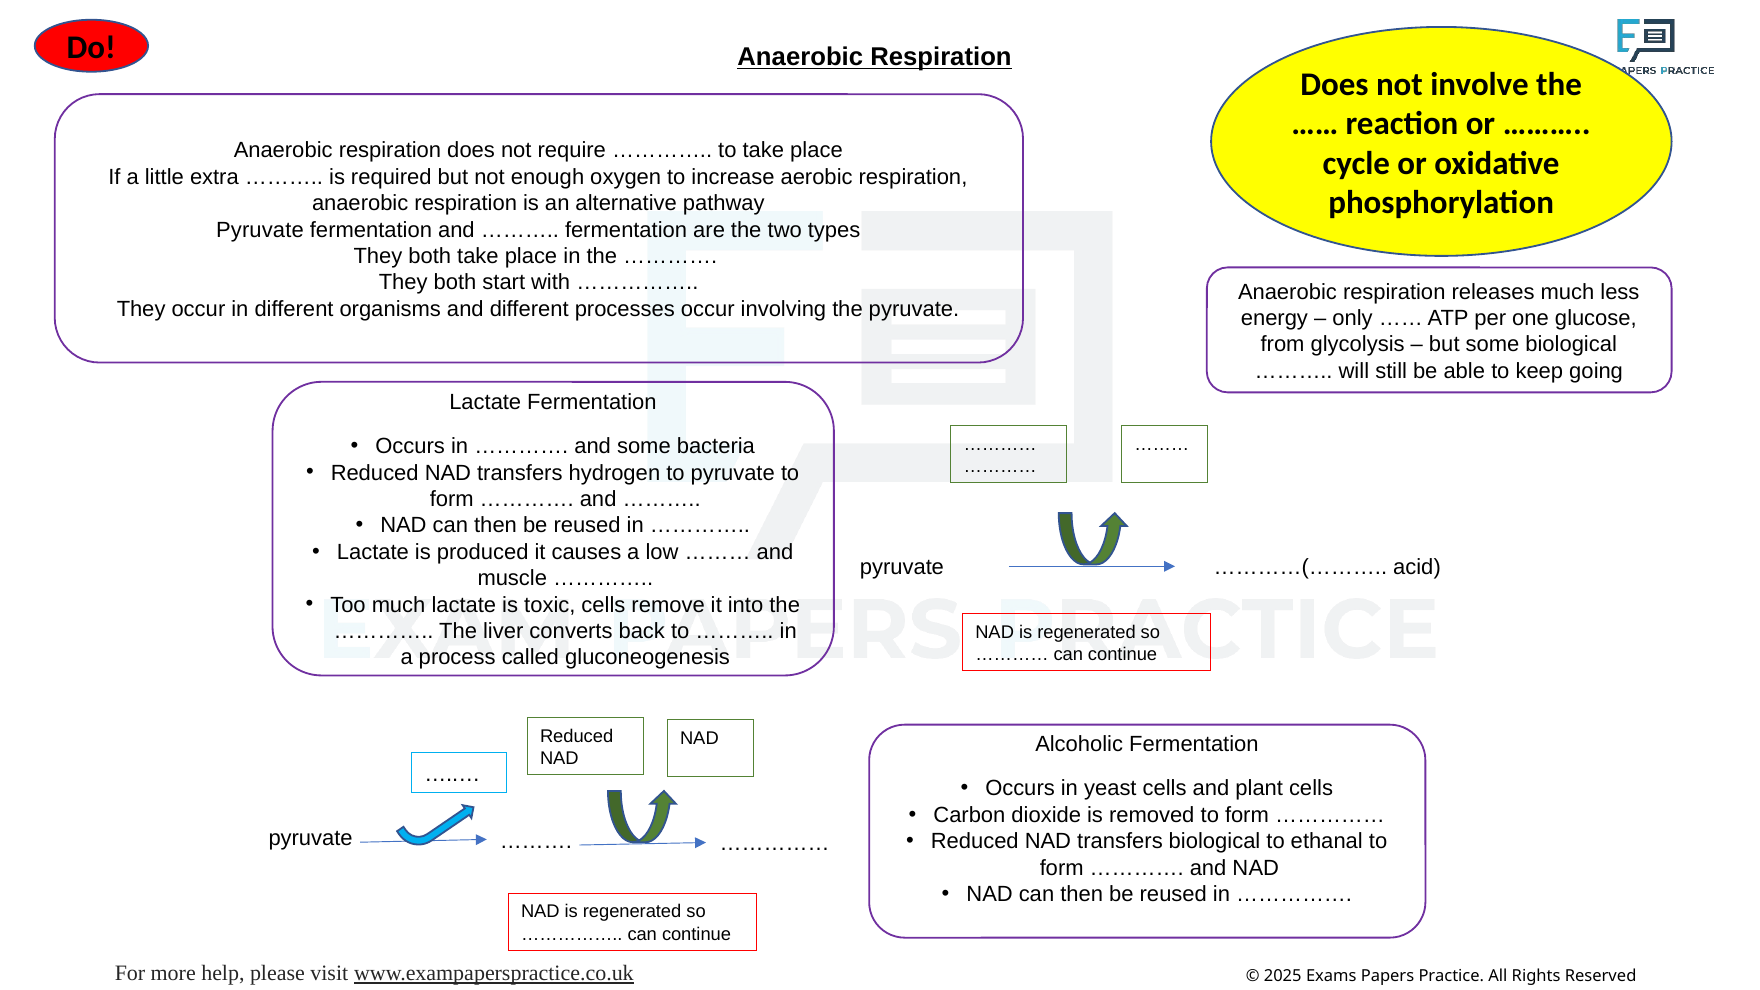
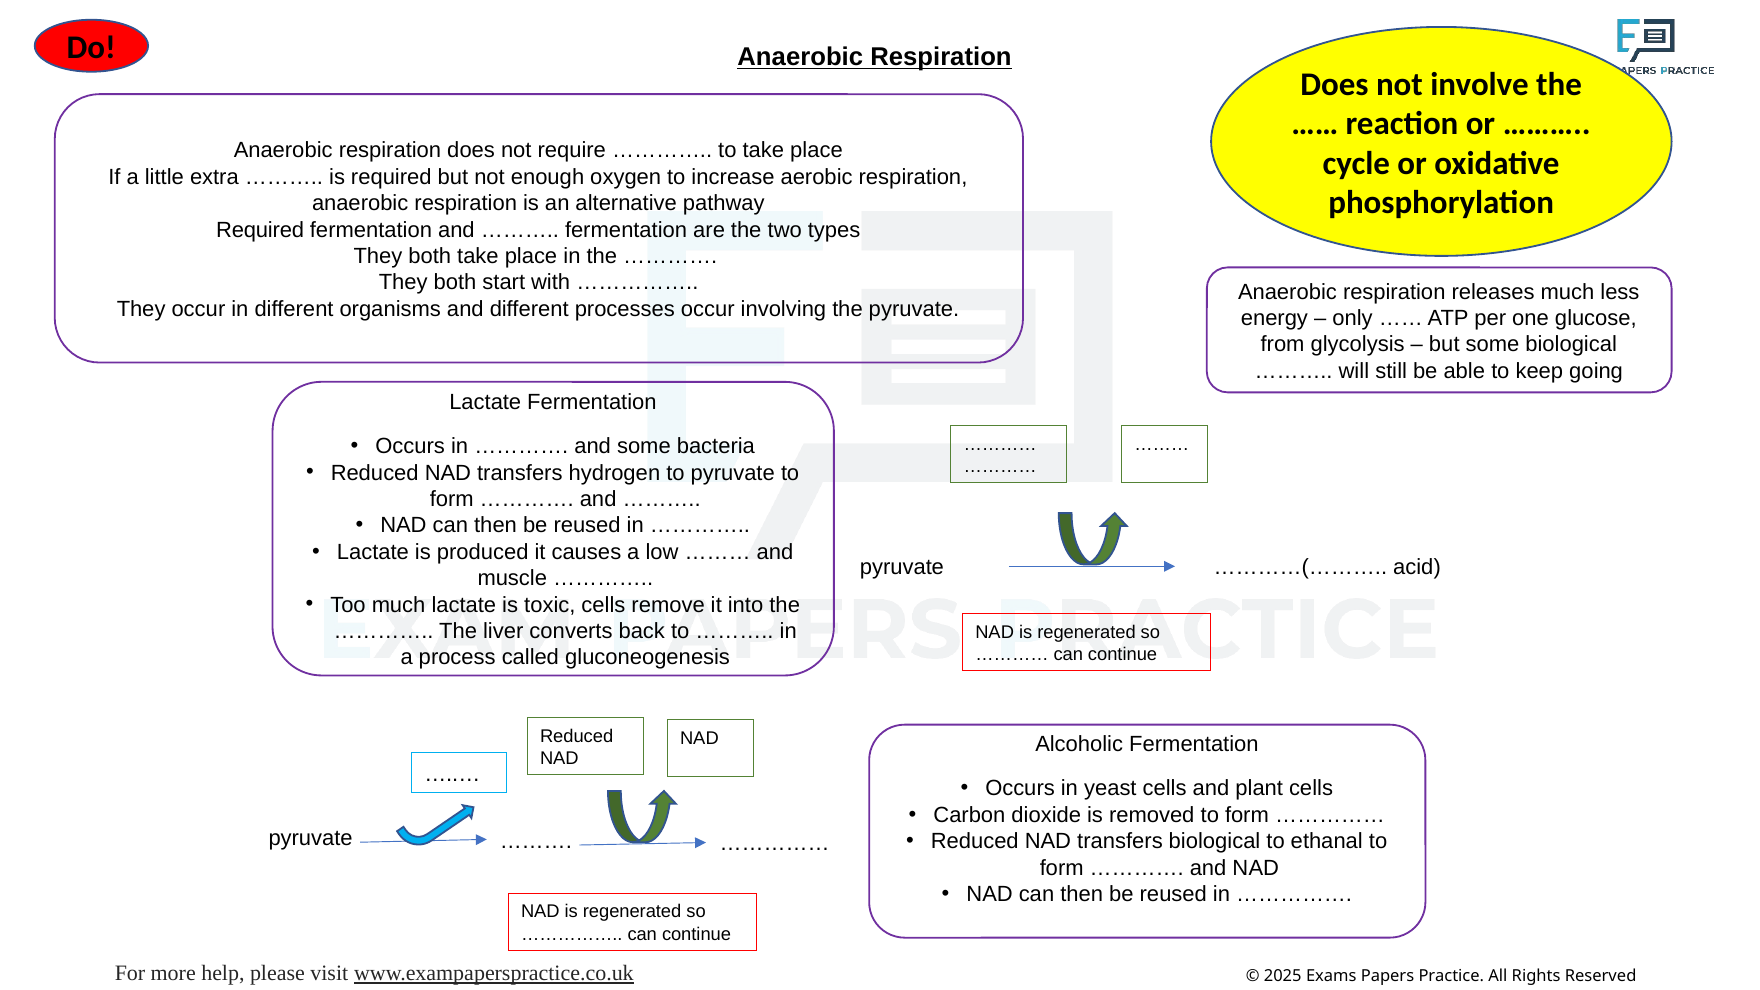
Pyruvate at (260, 230): Pyruvate -> Required
